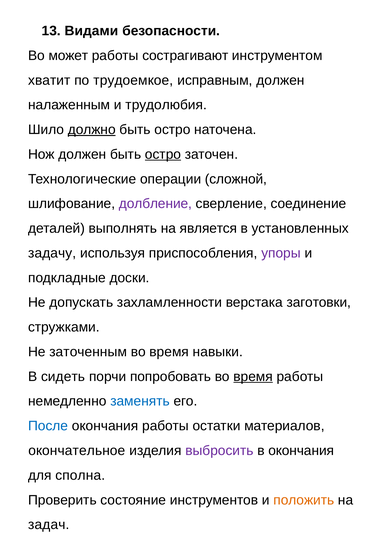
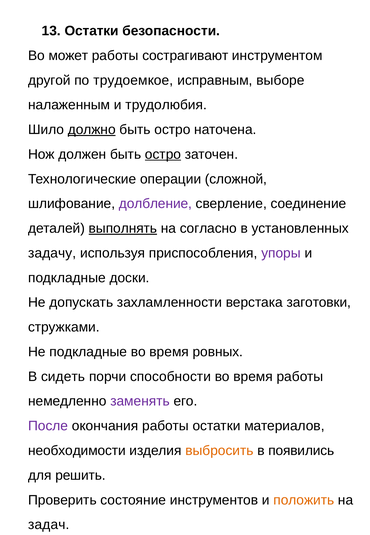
13 Видами: Видами -> Остатки
хватит: хватит -> другой
исправным должен: должен -> выборе
выполнять underline: none -> present
является: является -> согласно
Не заточенным: заточенным -> подкладные
навыки: навыки -> ровных
попробовать: попробовать -> способности
время at (253, 376) underline: present -> none
заменять colour: blue -> purple
После colour: blue -> purple
окончательное: окончательное -> необходимости
выбросить colour: purple -> orange
в окончания: окончания -> появились
сполна: сполна -> решить
